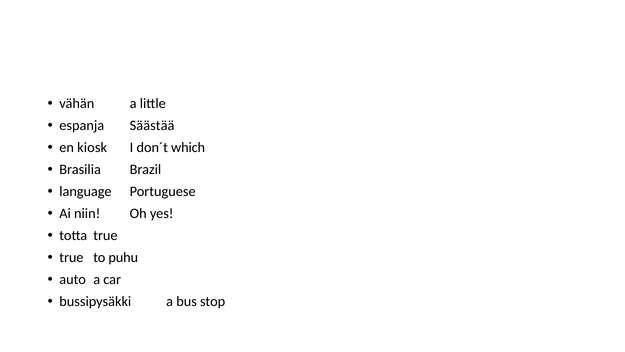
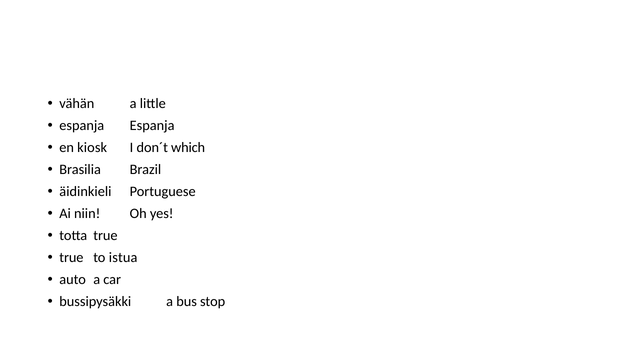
espanja Säästää: Säästää -> Espanja
language: language -> äidinkieli
puhu: puhu -> istua
